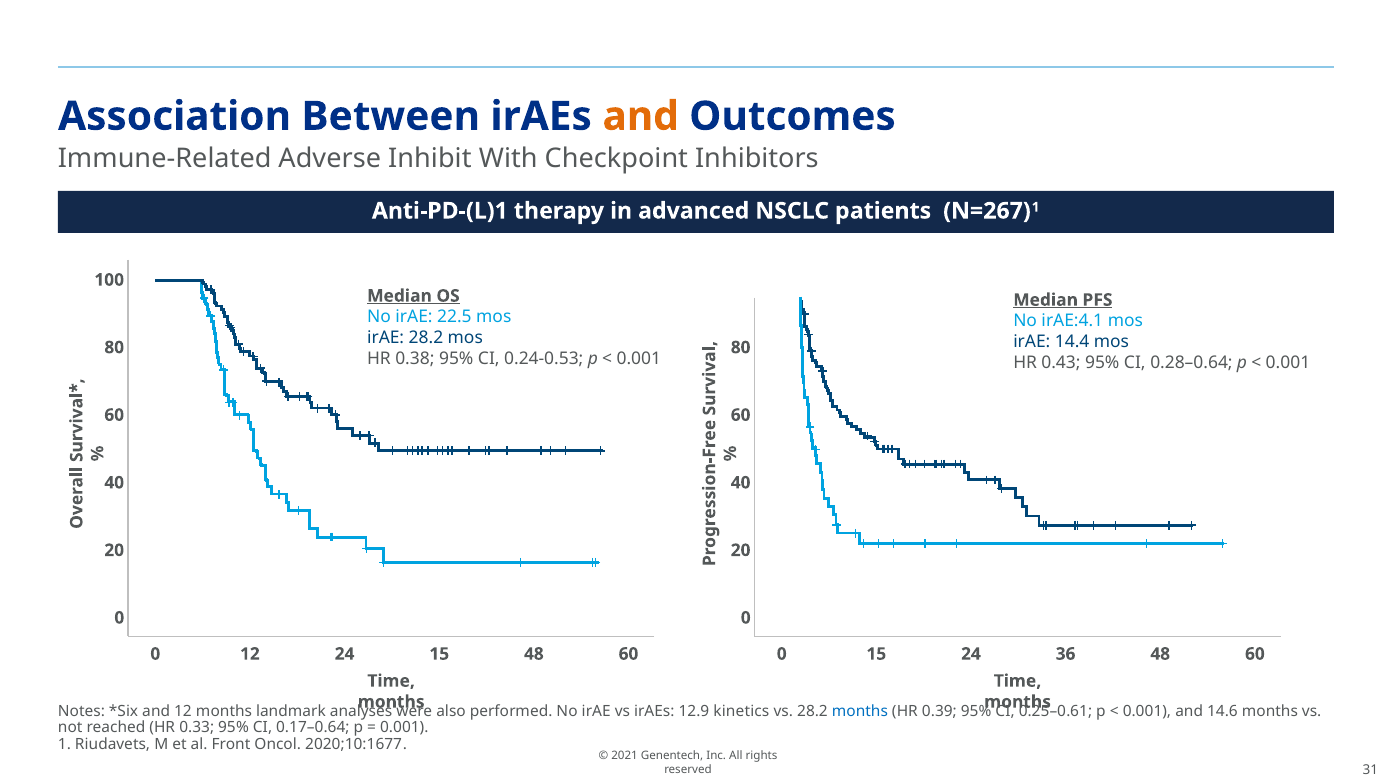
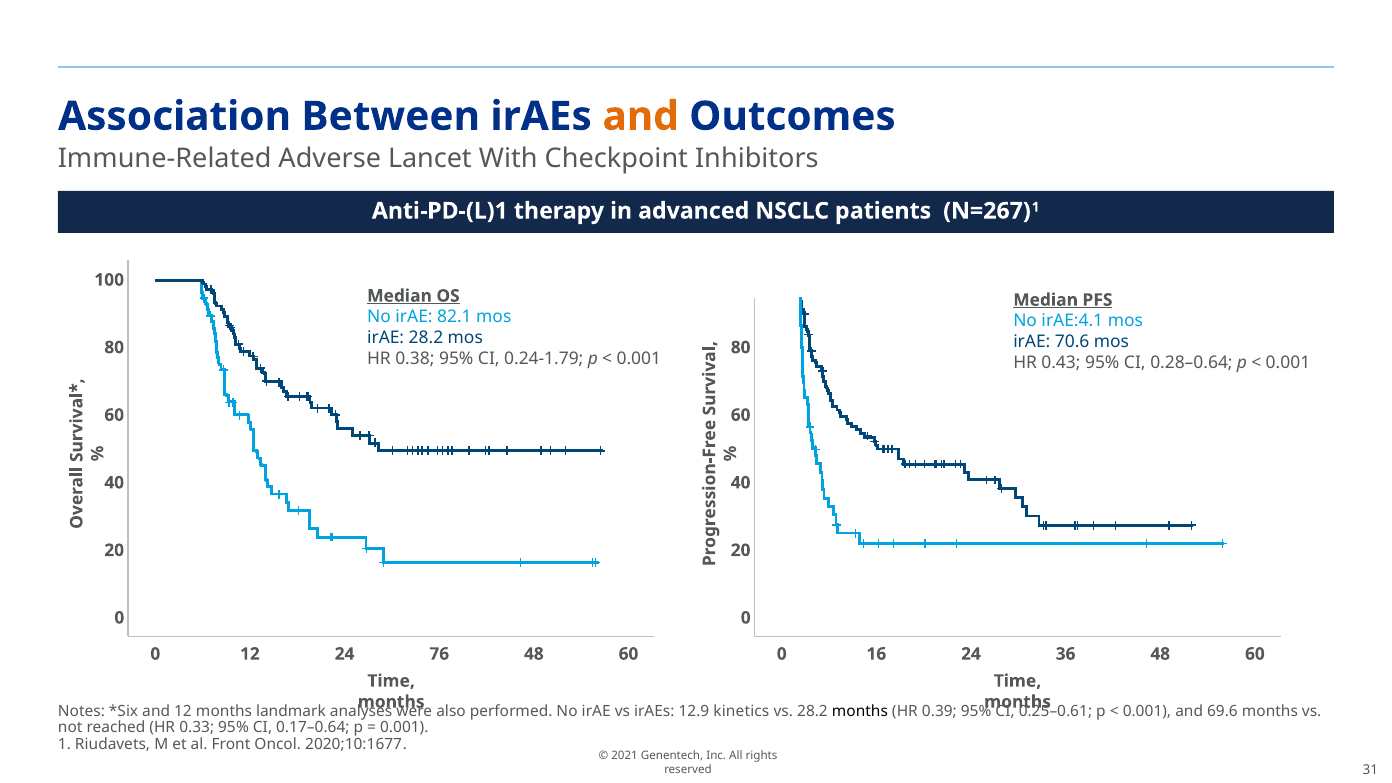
Inhibit: Inhibit -> Lancet
22.5: 22.5 -> 82.1
14.4: 14.4 -> 70.6
0.24-0.53: 0.24-0.53 -> 0.24-1.79
24 15: 15 -> 76
0 15: 15 -> 16
months at (860, 711) colour: blue -> black
14.6: 14.6 -> 69.6
